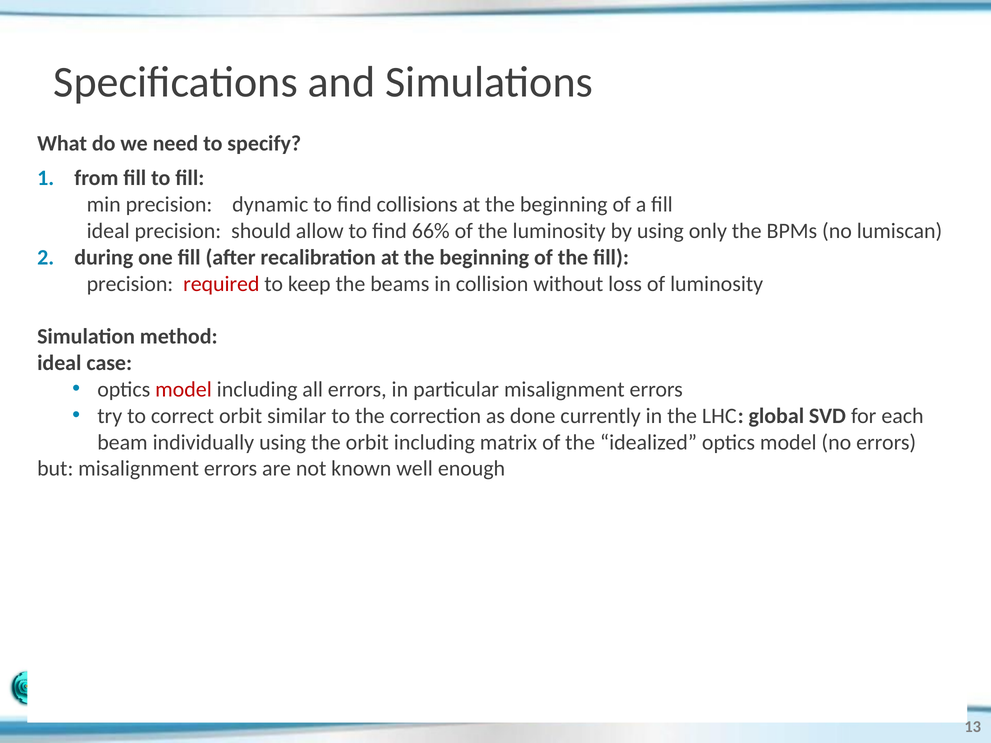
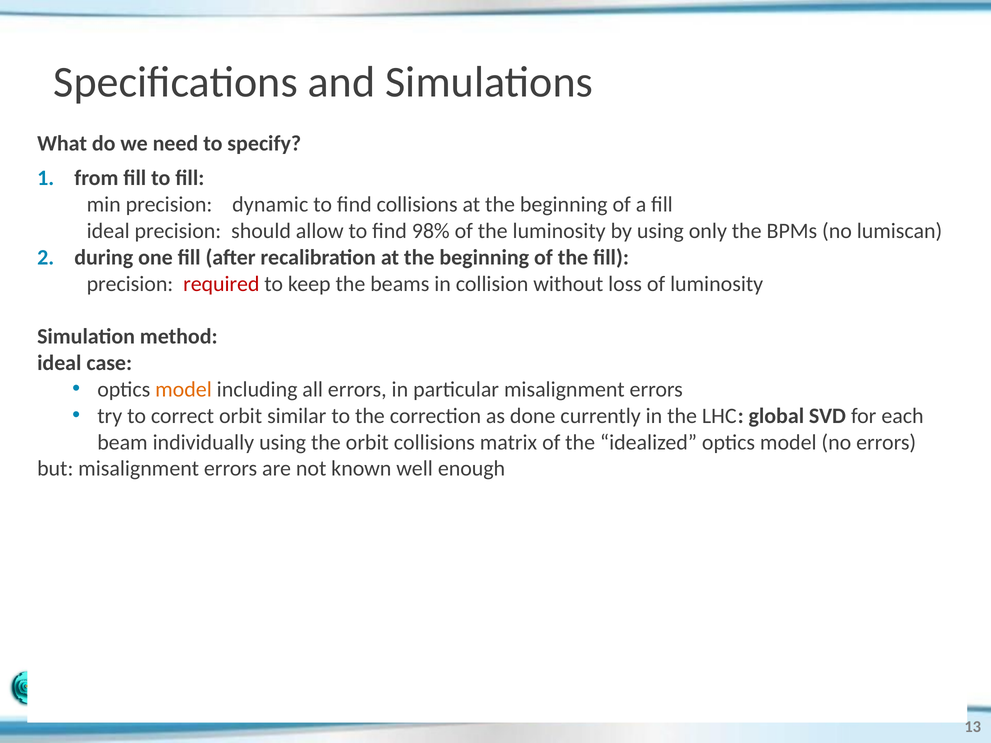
66%: 66% -> 98%
model at (184, 390) colour: red -> orange
orbit including: including -> collisions
